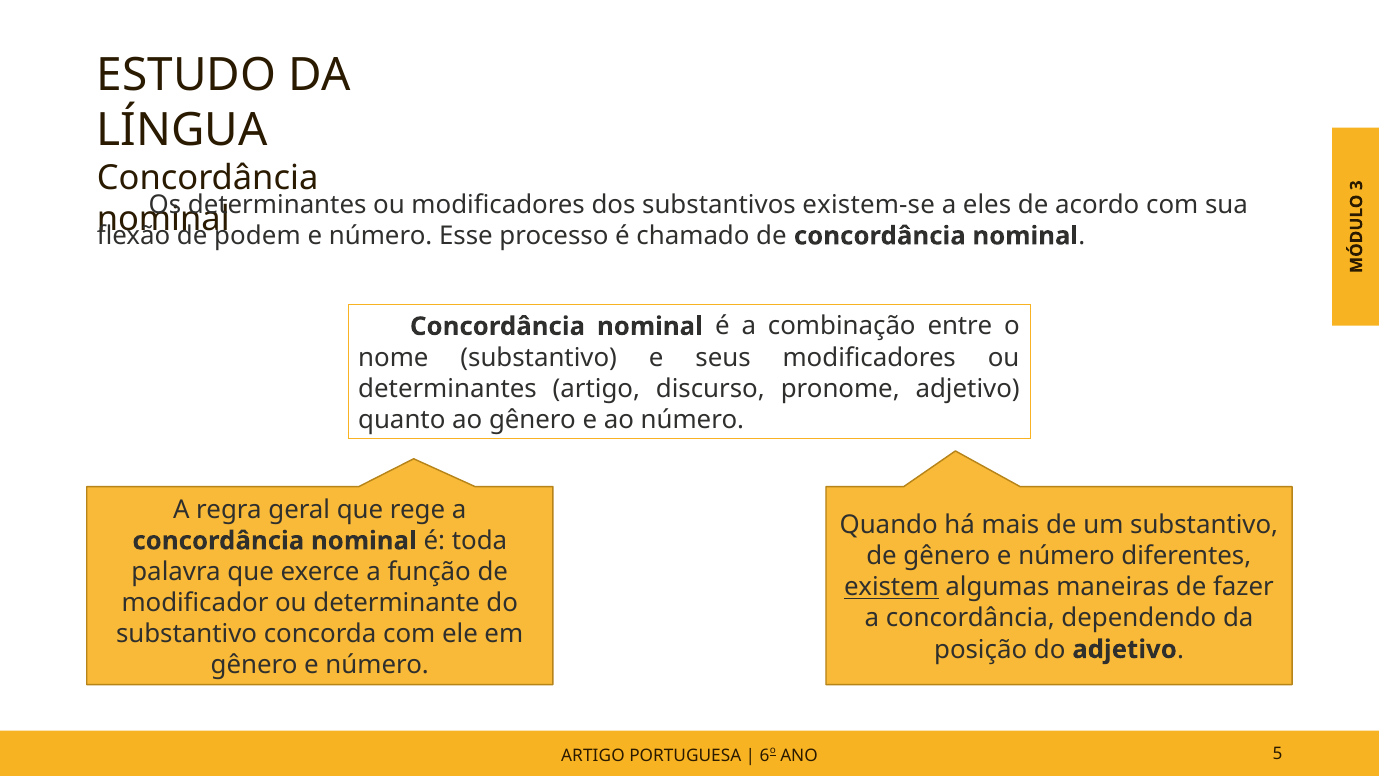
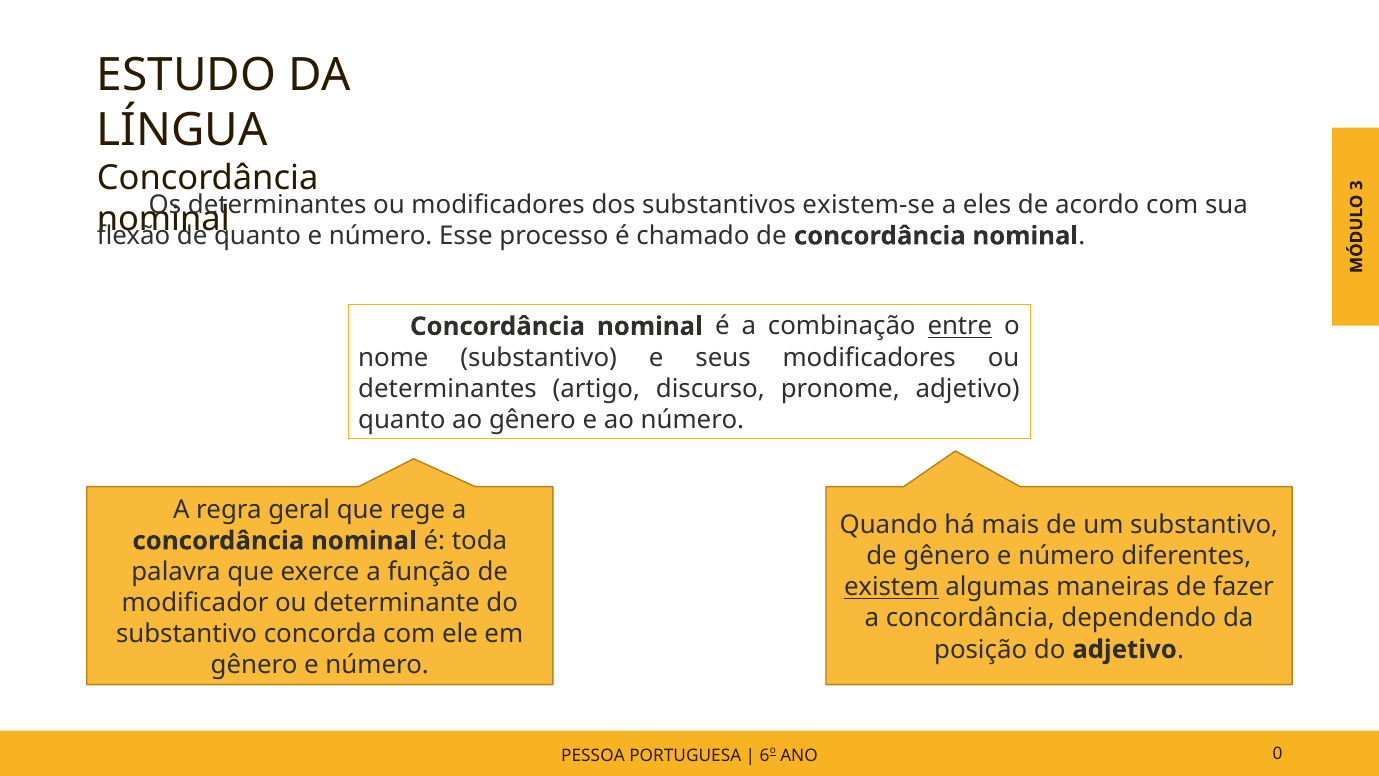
podem at (257, 236): podem -> quanto
entre underline: none -> present
ARTIGO at (593, 755): ARTIGO -> PESSOA
5: 5 -> 0
